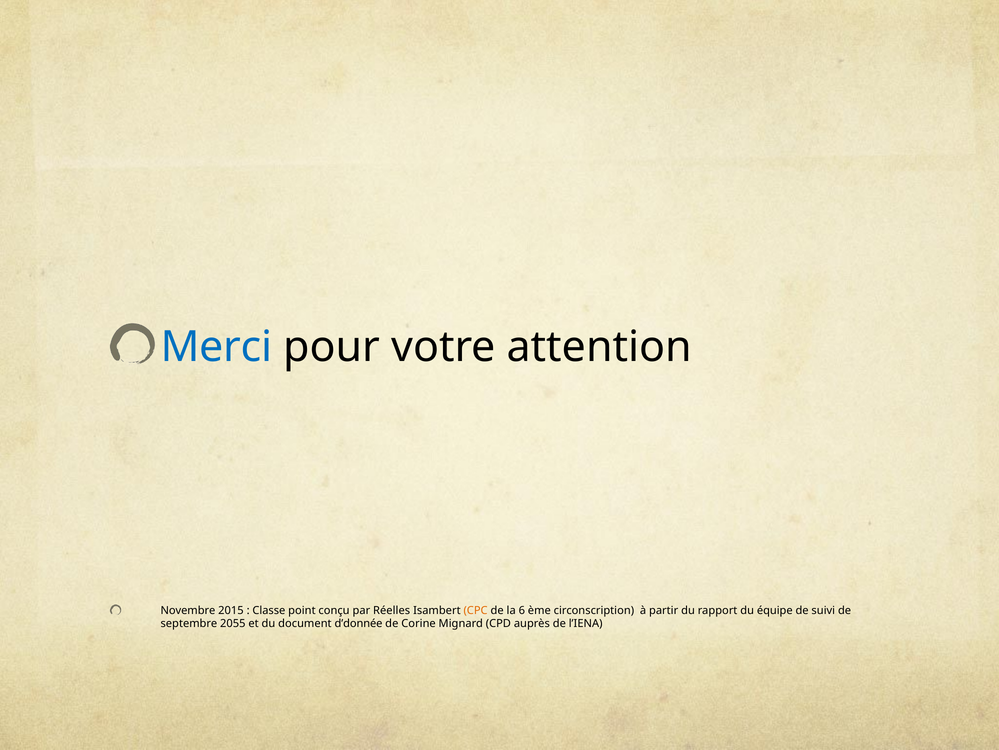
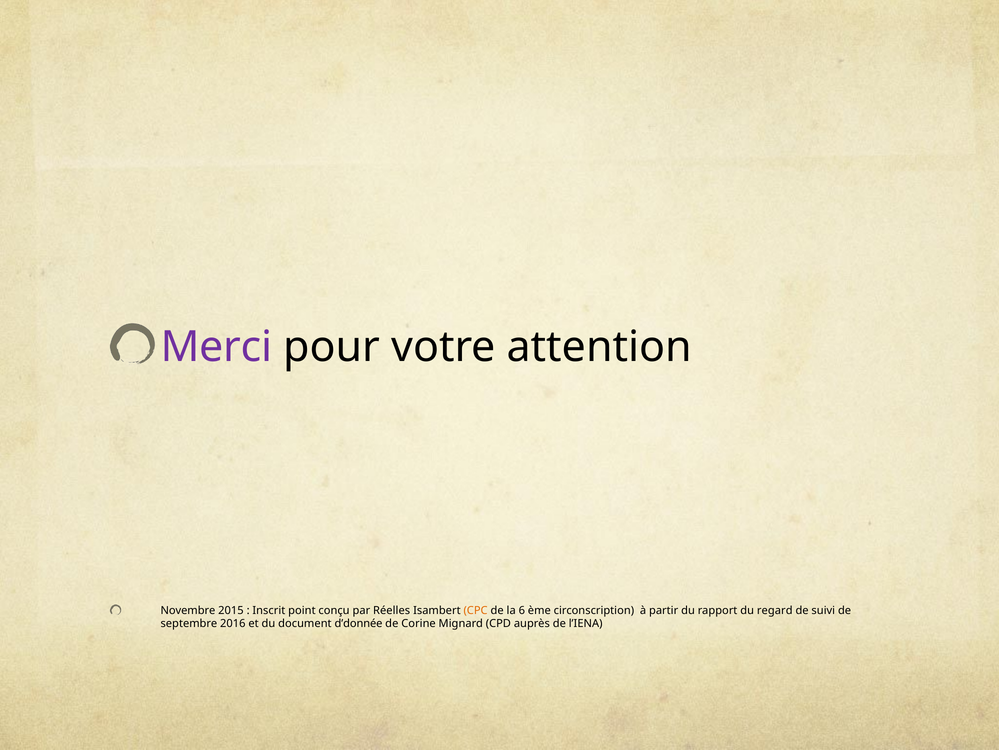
Merci colour: blue -> purple
Classe: Classe -> Inscrit
équipe: équipe -> regard
2055: 2055 -> 2016
